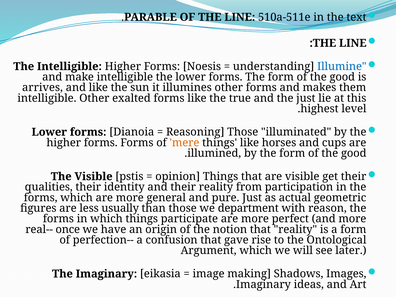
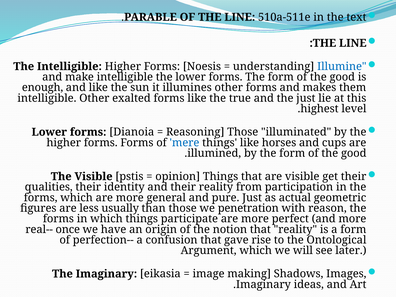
arrives: arrives -> enough
mere colour: orange -> blue
department: department -> penetration
